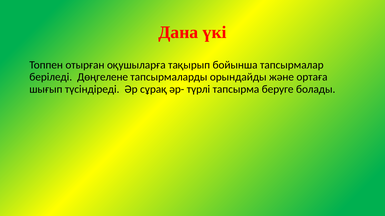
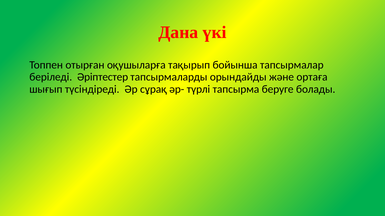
Дөңгелене: Дөңгелене -> Әріптестер
